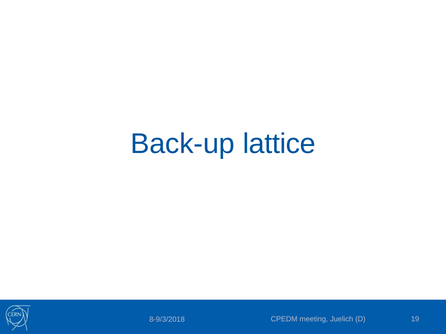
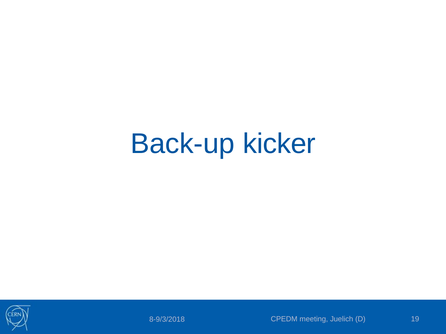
lattice: lattice -> kicker
